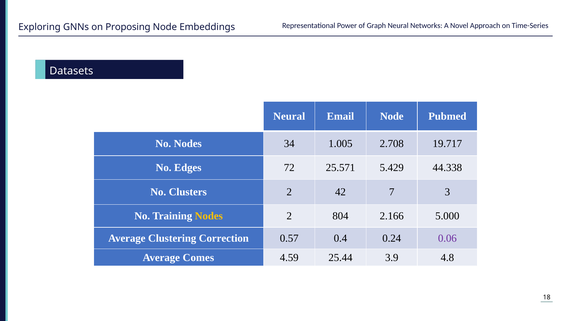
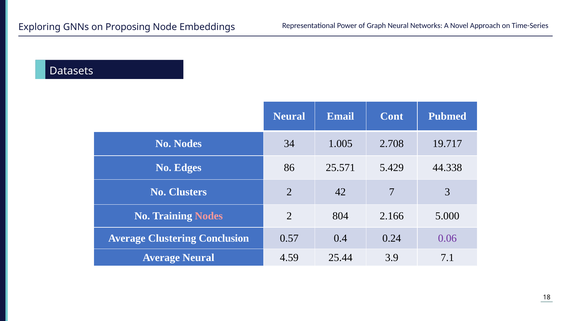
Email Node: Node -> Cont
72: 72 -> 86
Nodes at (209, 216) colour: yellow -> pink
Correction: Correction -> Conclusion
Average Comes: Comes -> Neural
4.8: 4.8 -> 7.1
